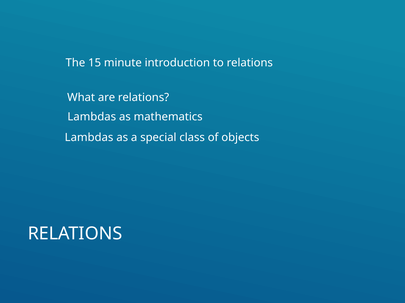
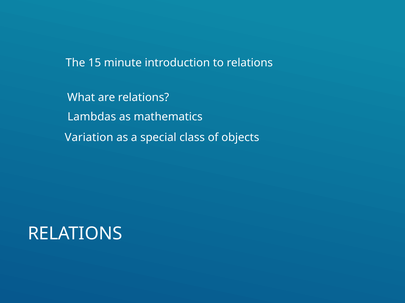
Lambdas at (89, 138): Lambdas -> Variation
